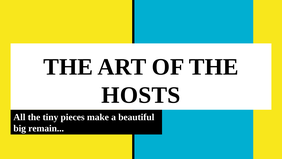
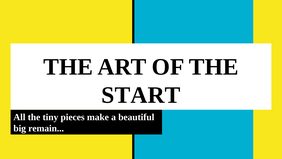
HOSTS: HOSTS -> START
